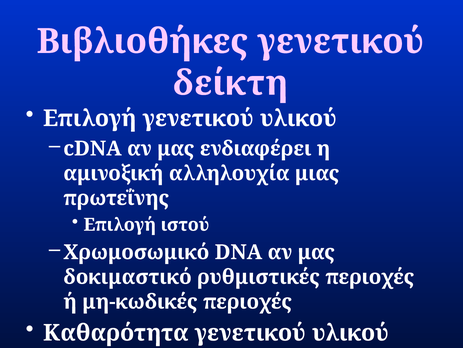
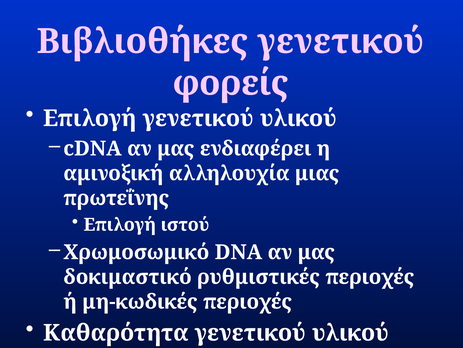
δείκτη: δείκτη -> φορείς
